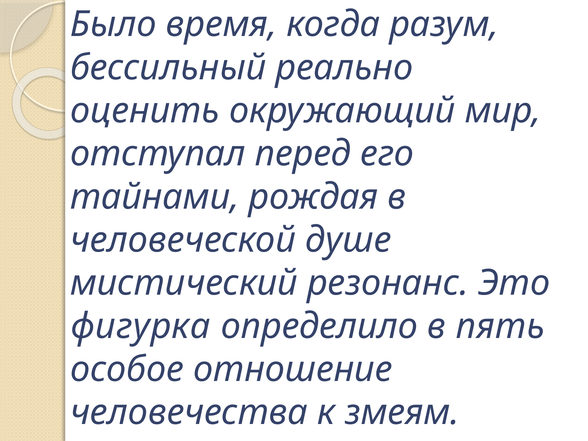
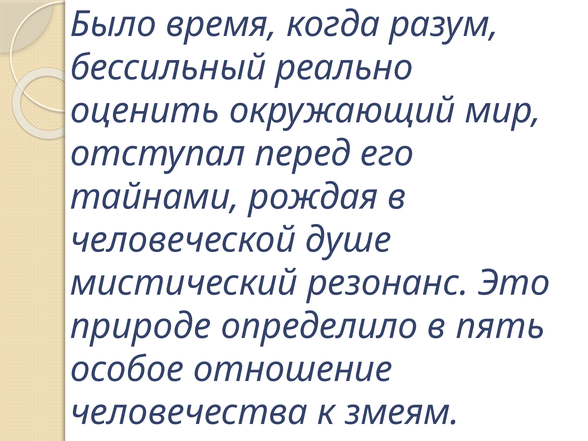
фигурка: фигурка -> природе
